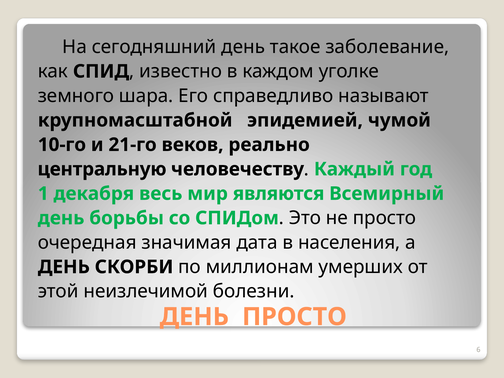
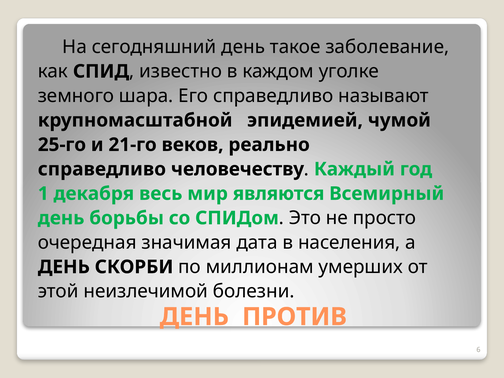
10-го: 10-го -> 25-го
центральную at (102, 169): центральную -> справедливо
ДЕНЬ ПРОСТО: ПРОСТО -> ПРОТИВ
